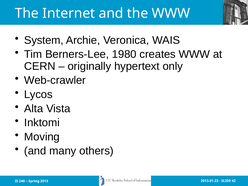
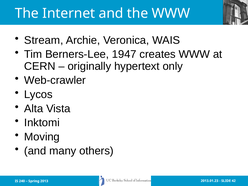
System: System -> Stream
1980: 1980 -> 1947
